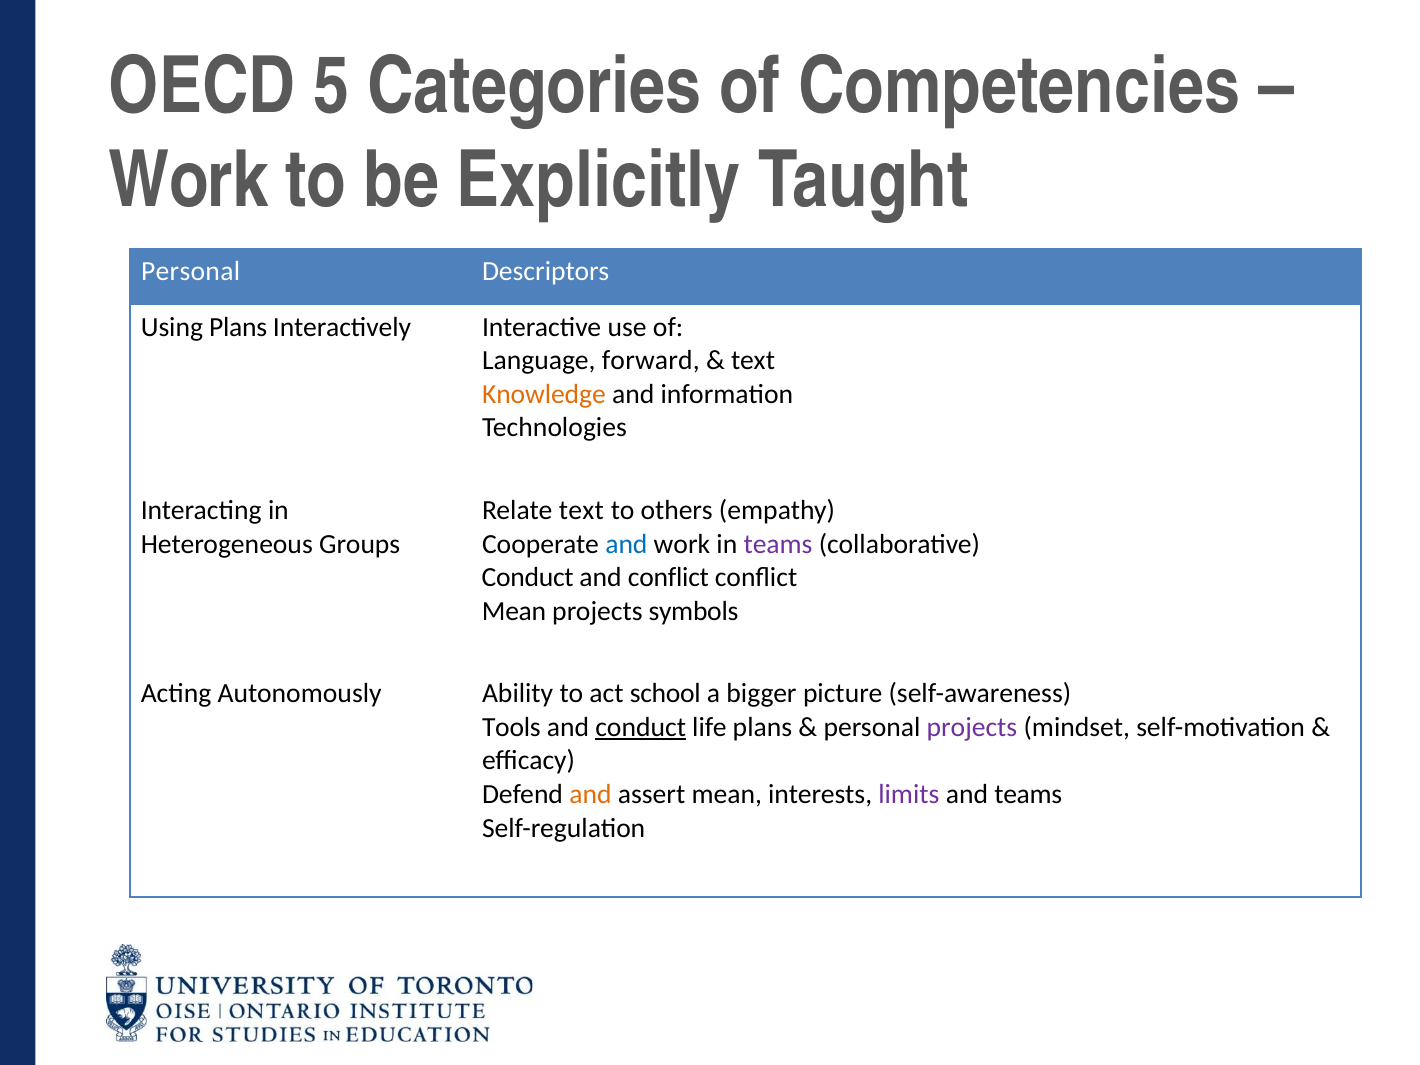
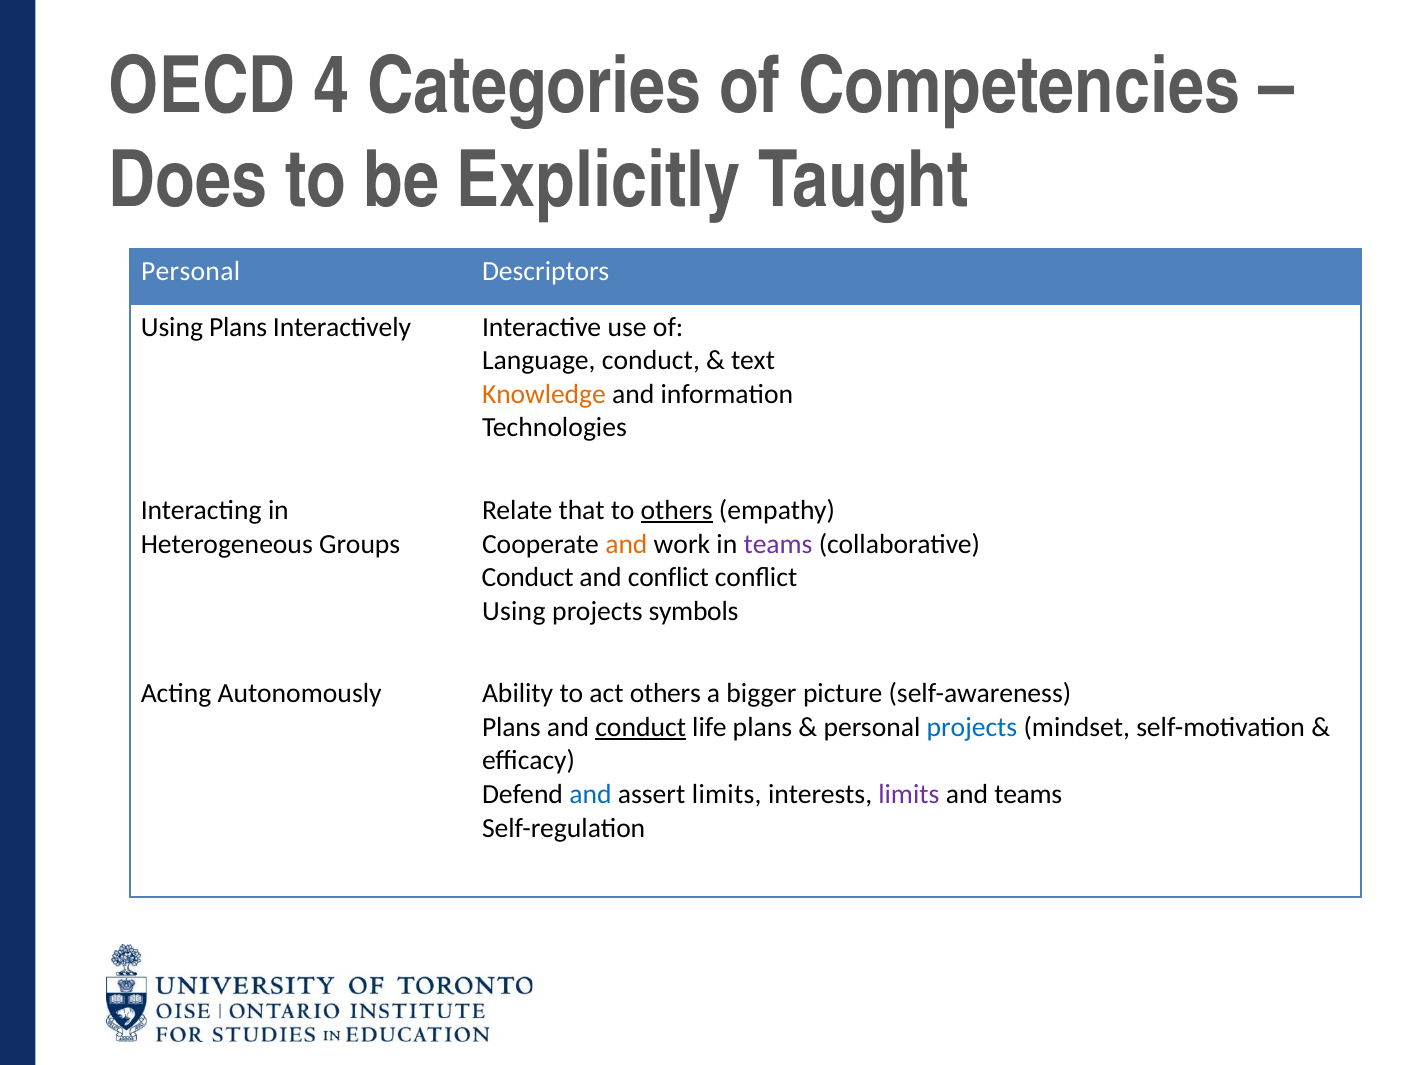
5: 5 -> 4
Work at (189, 181): Work -> Does
Language forward: forward -> conduct
Relate text: text -> that
others at (677, 510) underline: none -> present
and at (626, 544) colour: blue -> orange
Mean at (514, 611): Mean -> Using
act school: school -> others
Tools at (511, 727): Tools -> Plans
projects at (972, 727) colour: purple -> blue
and at (590, 794) colour: orange -> blue
assert mean: mean -> limits
